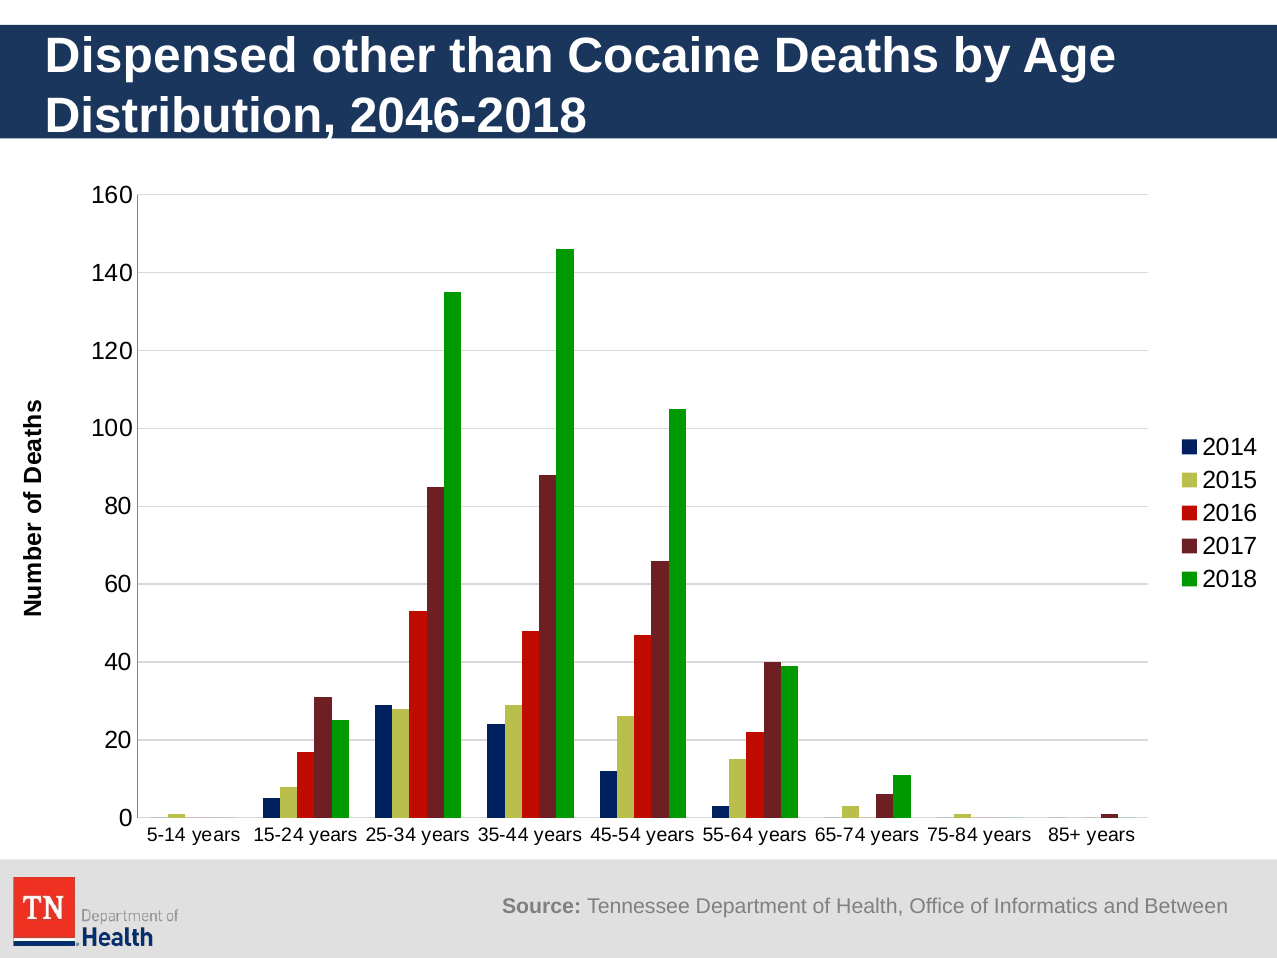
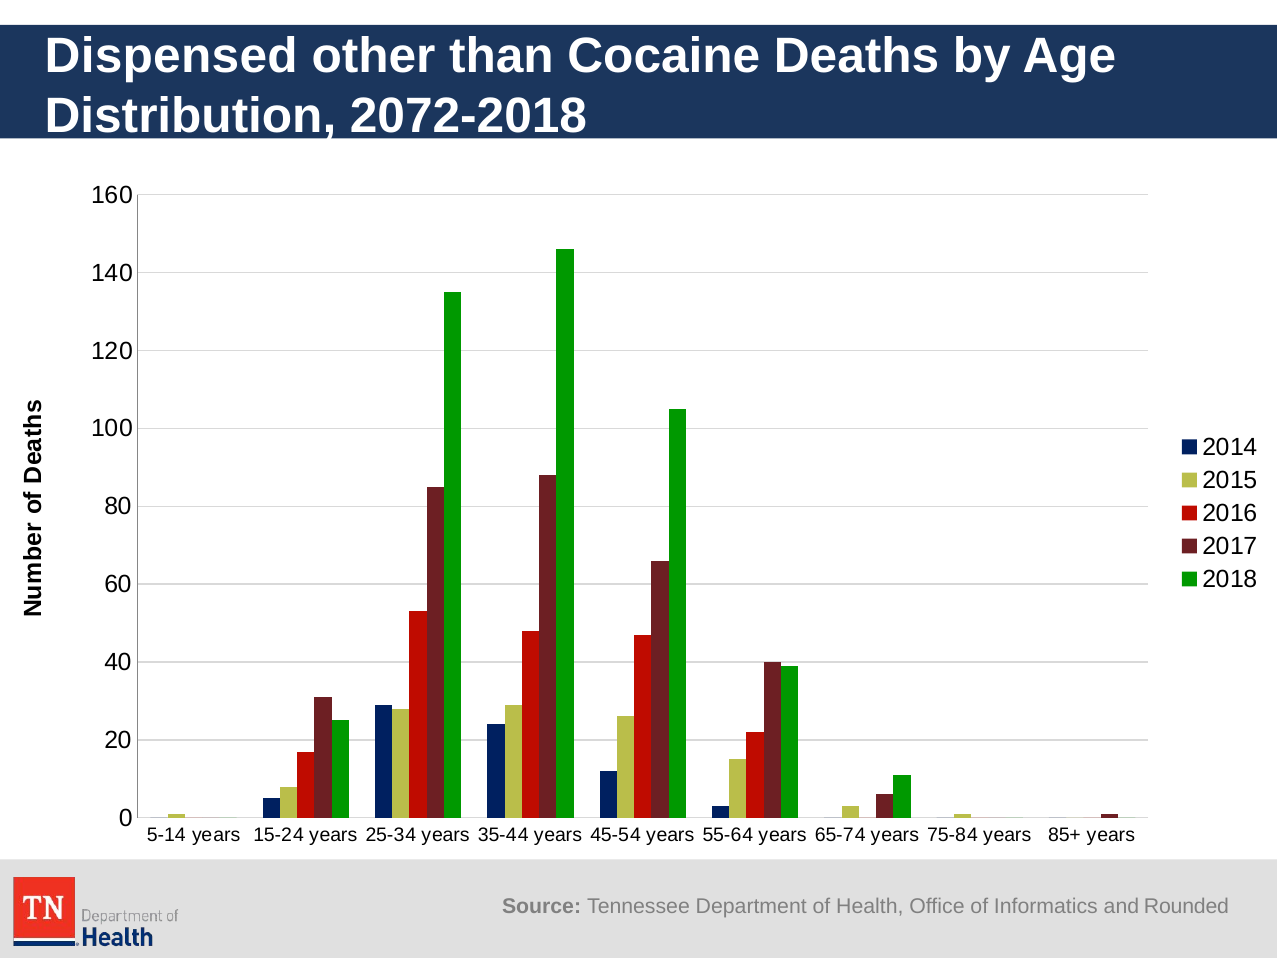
2046-2018: 2046-2018 -> 2072-2018
Between: Between -> Rounded
